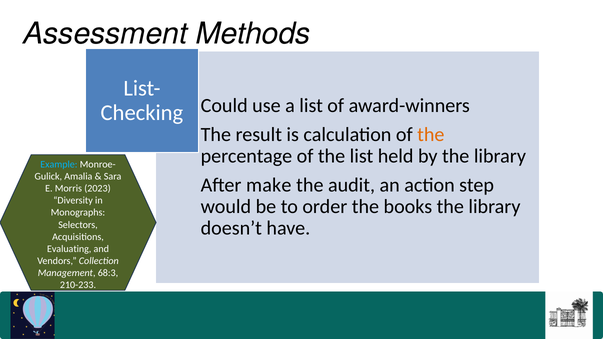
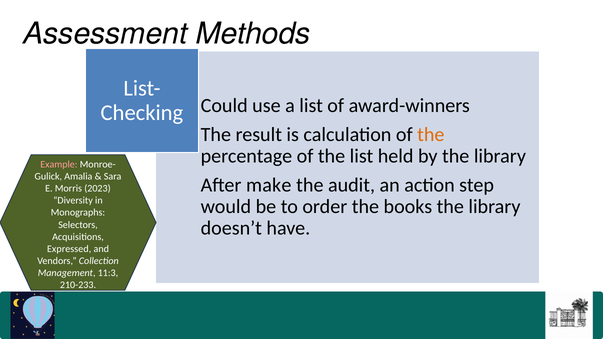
Example colour: light blue -> pink
Evaluating: Evaluating -> Expressed
68:3: 68:3 -> 11:3
